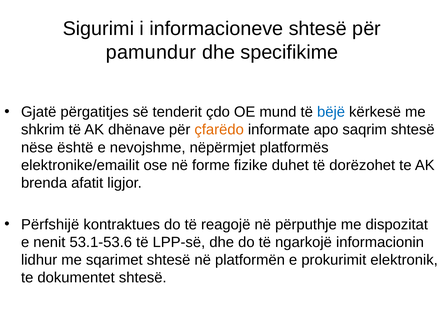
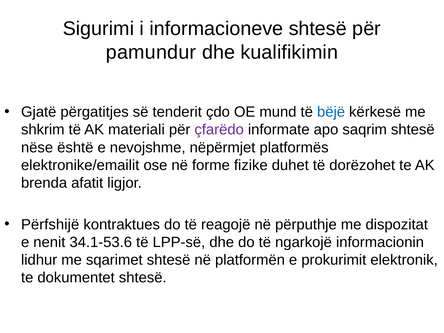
specifikime: specifikime -> kualifikimin
dhënave: dhënave -> materiali
çfarëdo colour: orange -> purple
53.1-53.6: 53.1-53.6 -> 34.1-53.6
